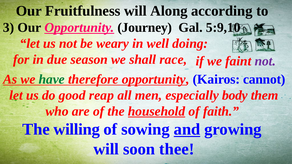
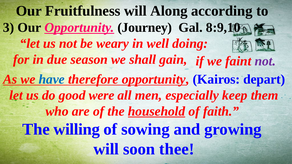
5:9,10: 5:9,10 -> 8:9,10
race: race -> gain
have colour: green -> blue
cannot: cannot -> depart
reap: reap -> were
body: body -> keep
and underline: present -> none
